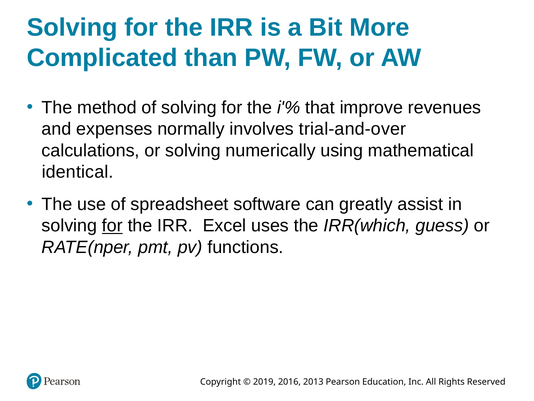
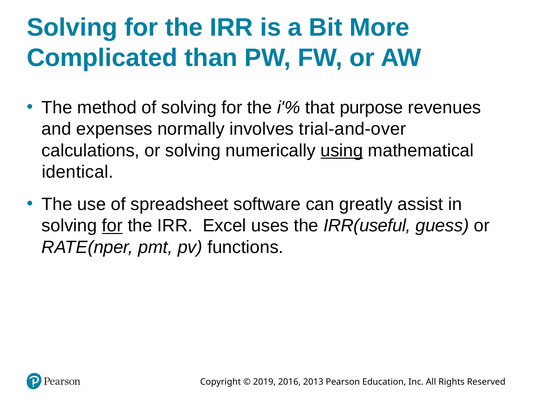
improve: improve -> purpose
using underline: none -> present
IRR(which: IRR(which -> IRR(useful
